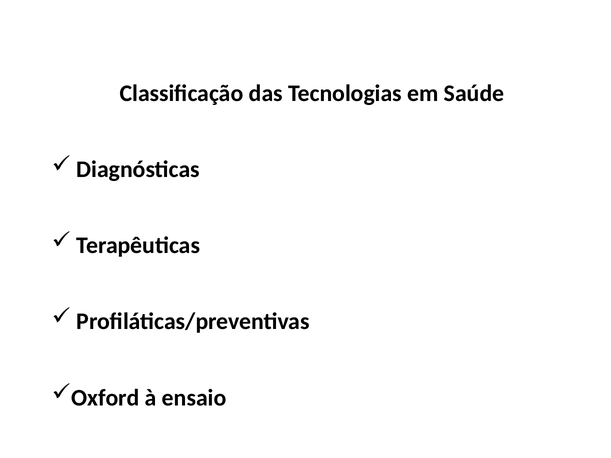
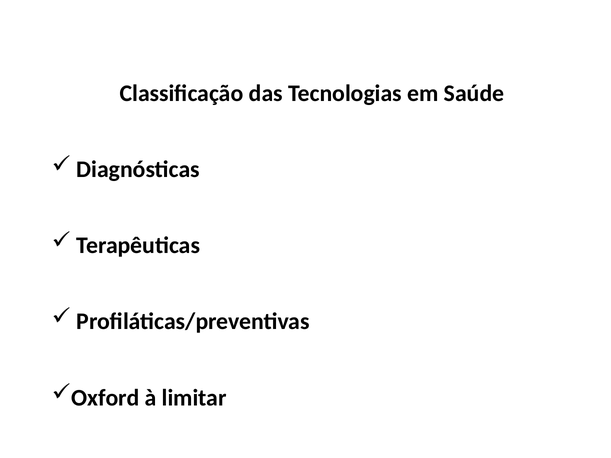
ensaio: ensaio -> limitar
